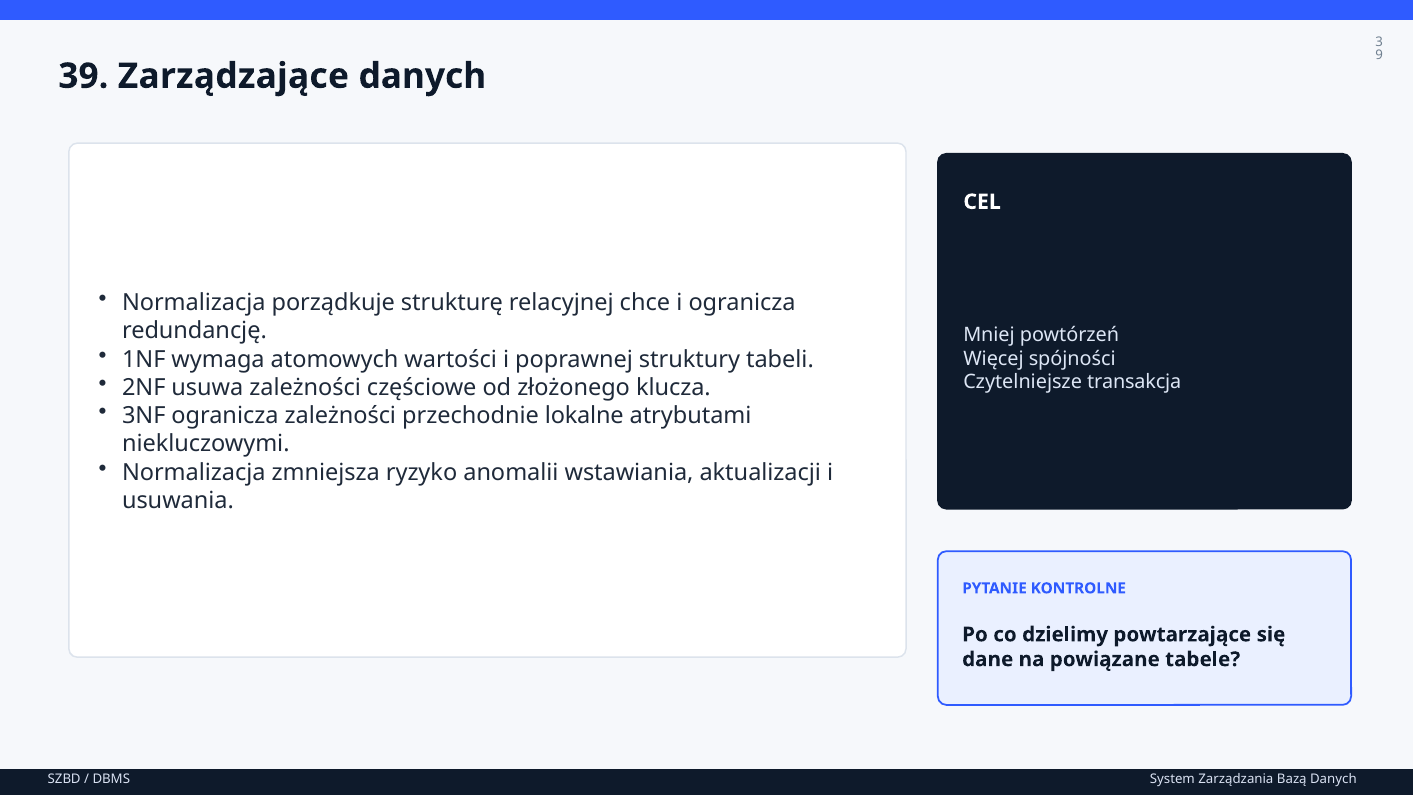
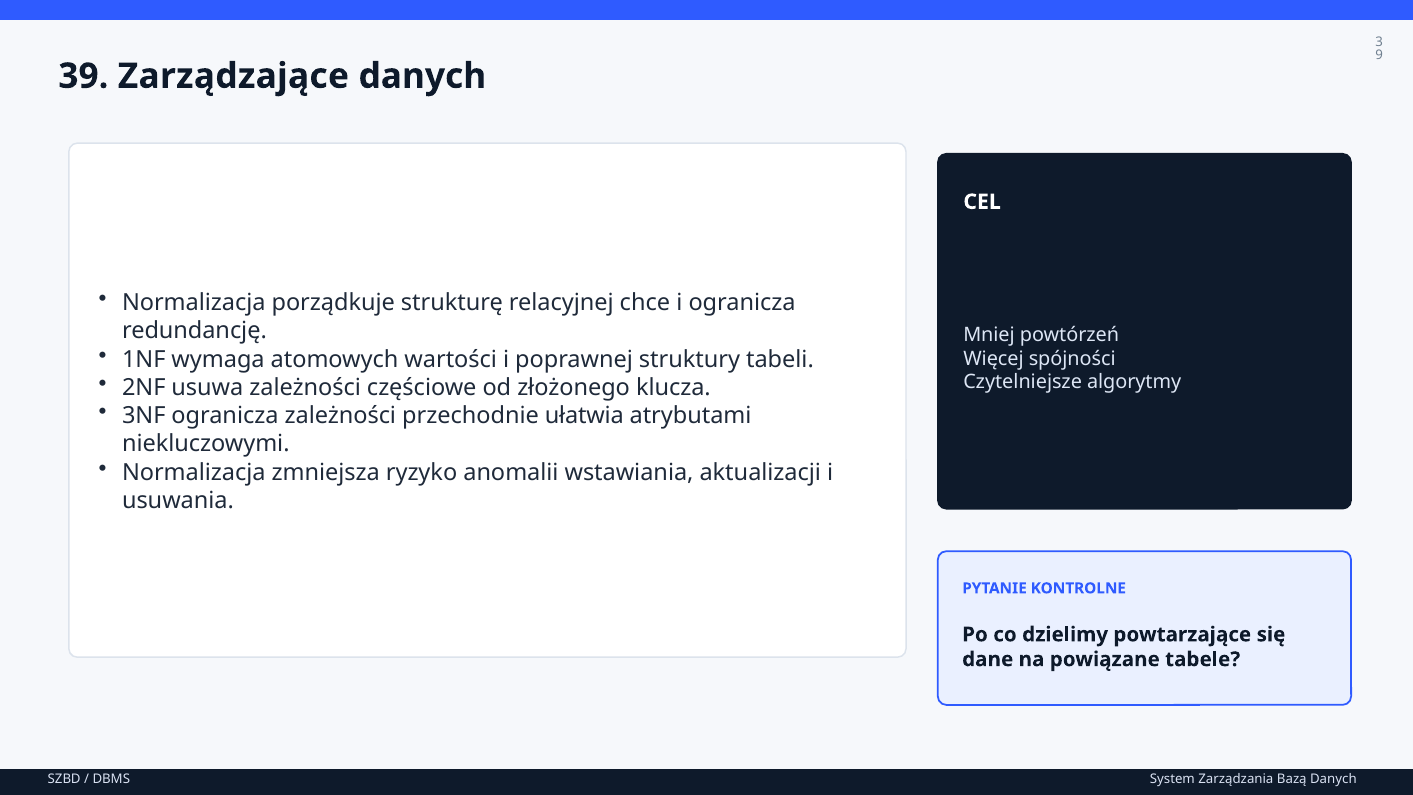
transakcja: transakcja -> algorytmy
lokalne: lokalne -> ułatwia
